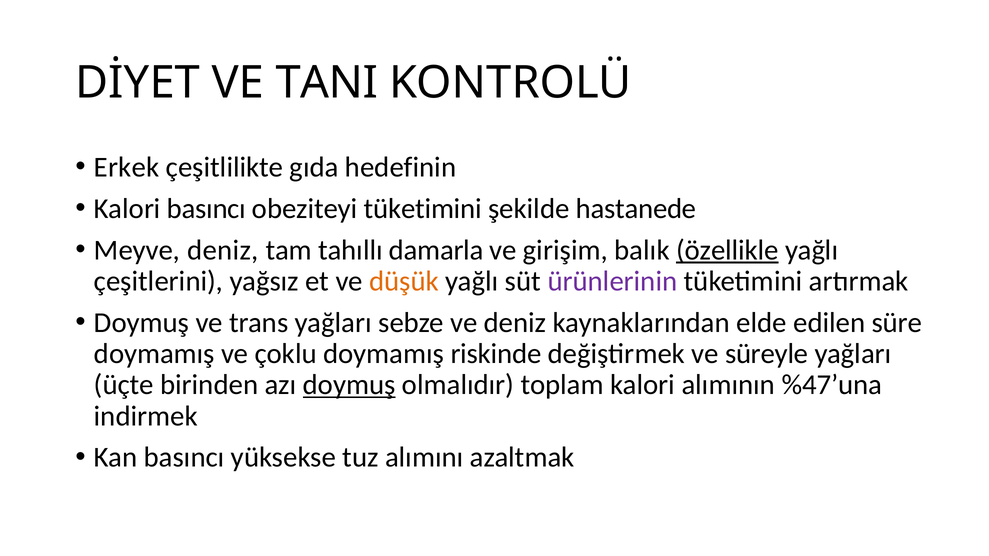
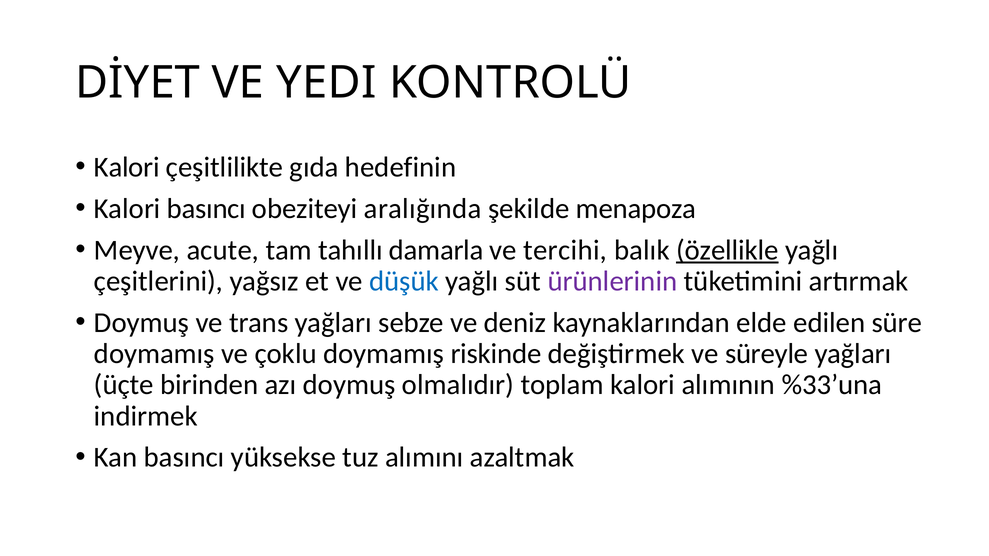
TANI: TANI -> YEDI
Erkek at (127, 167): Erkek -> Kalori
obeziteyi tüketimini: tüketimini -> aralığında
hastanede: hastanede -> menapoza
Meyve deniz: deniz -> acute
girişim: girişim -> tercihi
düşük colour: orange -> blue
doymuş at (349, 385) underline: present -> none
%47’una: %47’una -> %33’una
